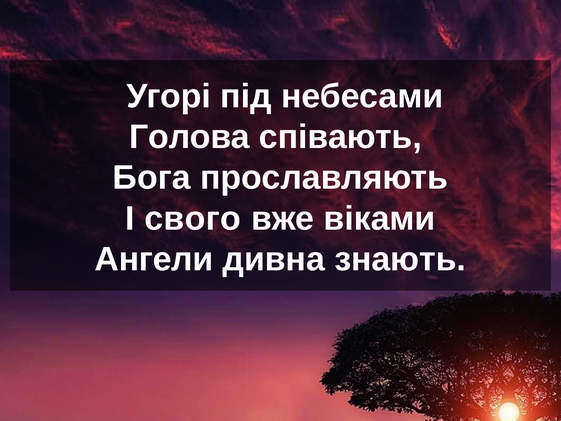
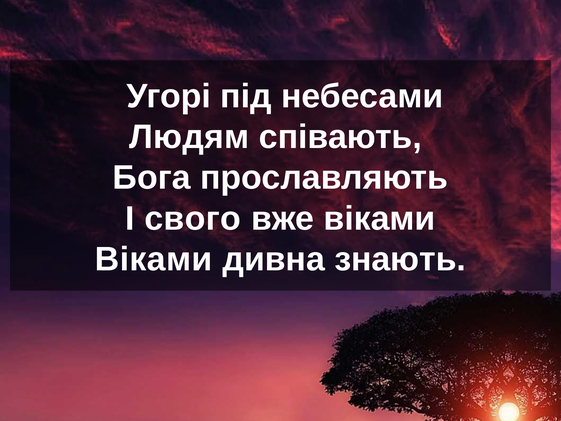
Голова: Голова -> Людям
Ангели at (154, 259): Ангели -> Віками
